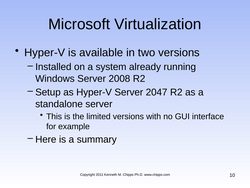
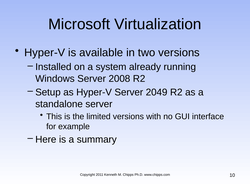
2047: 2047 -> 2049
